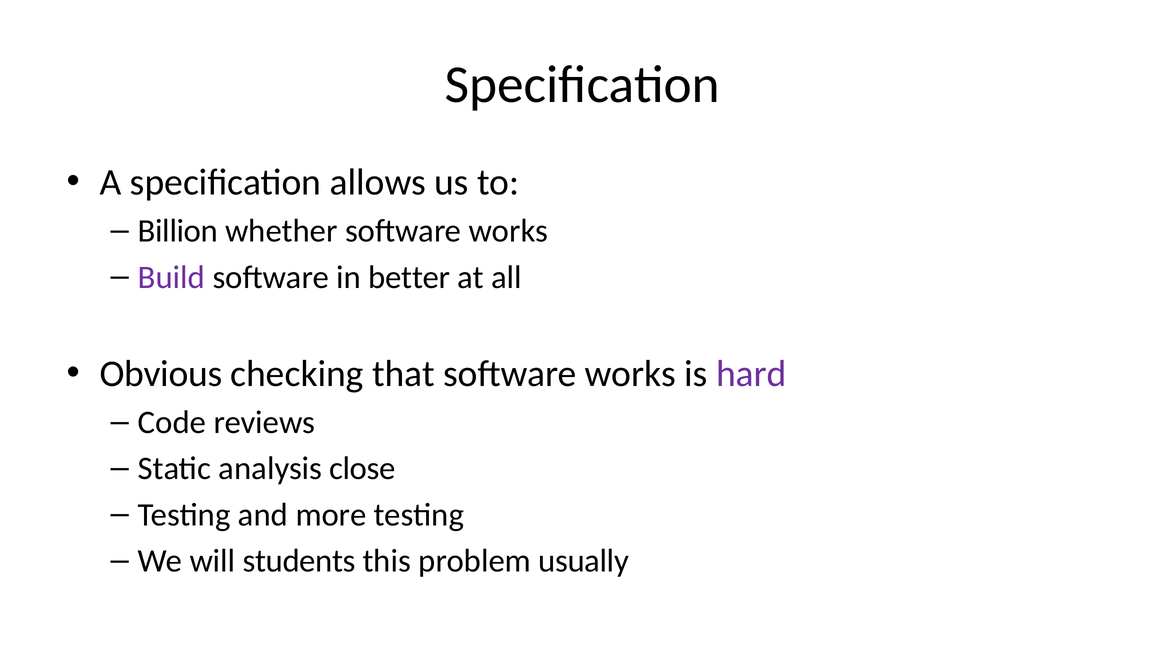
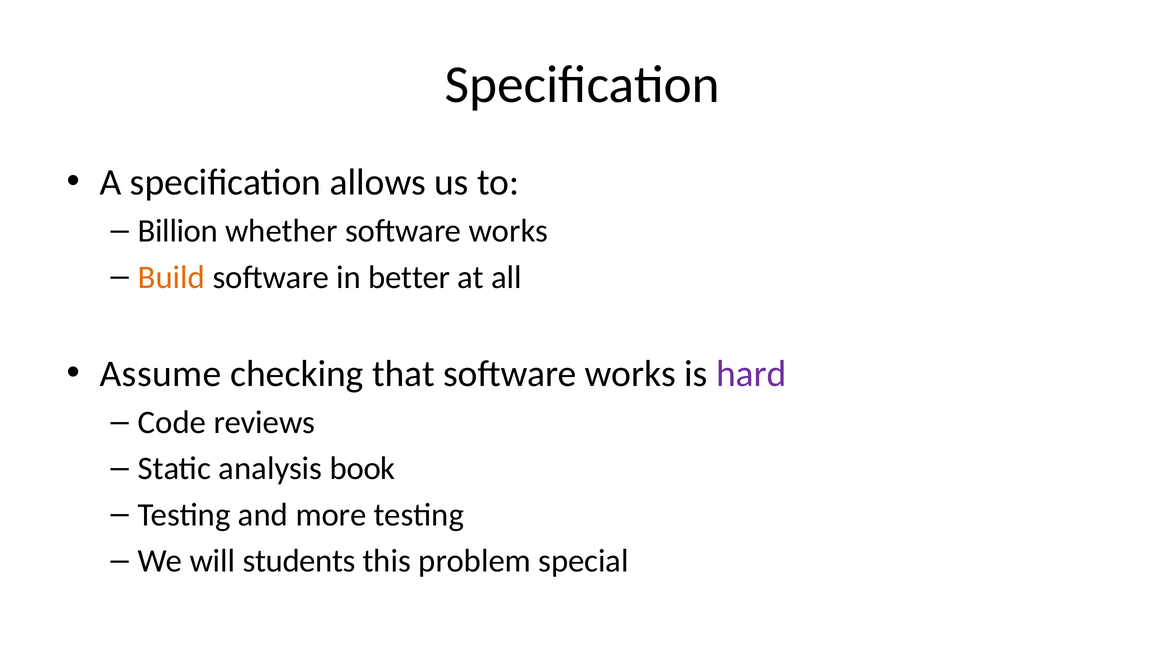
Build colour: purple -> orange
Obvious: Obvious -> Assume
close: close -> book
usually: usually -> special
